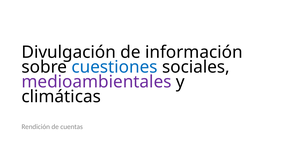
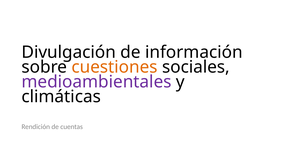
cuestiones colour: blue -> orange
